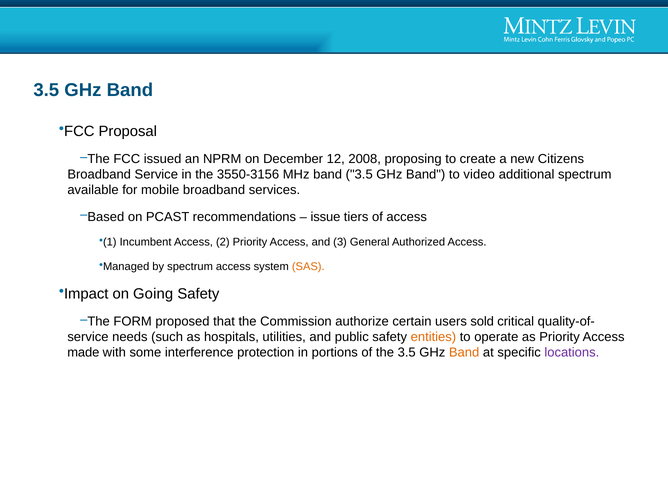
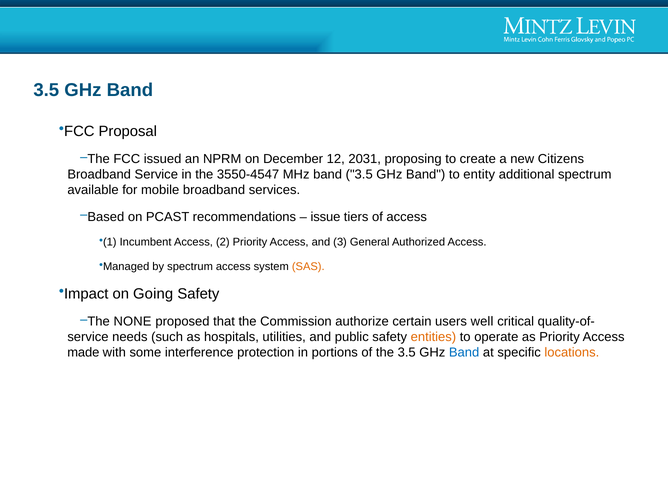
2008: 2008 -> 2031
3550-3156: 3550-3156 -> 3550-4547
video: video -> entity
FORM: FORM -> NONE
sold: sold -> well
Band at (464, 353) colour: orange -> blue
locations colour: purple -> orange
